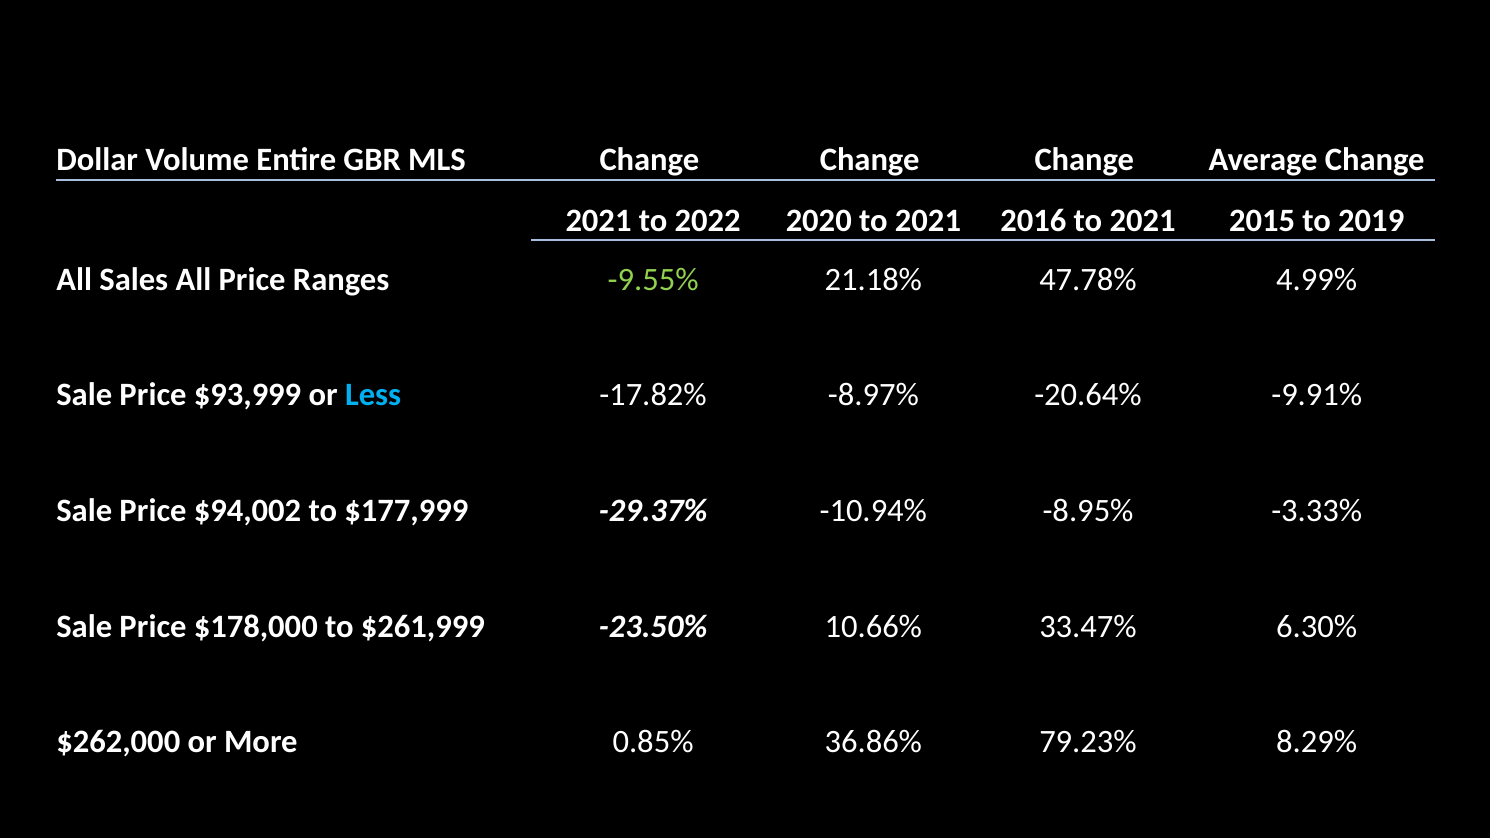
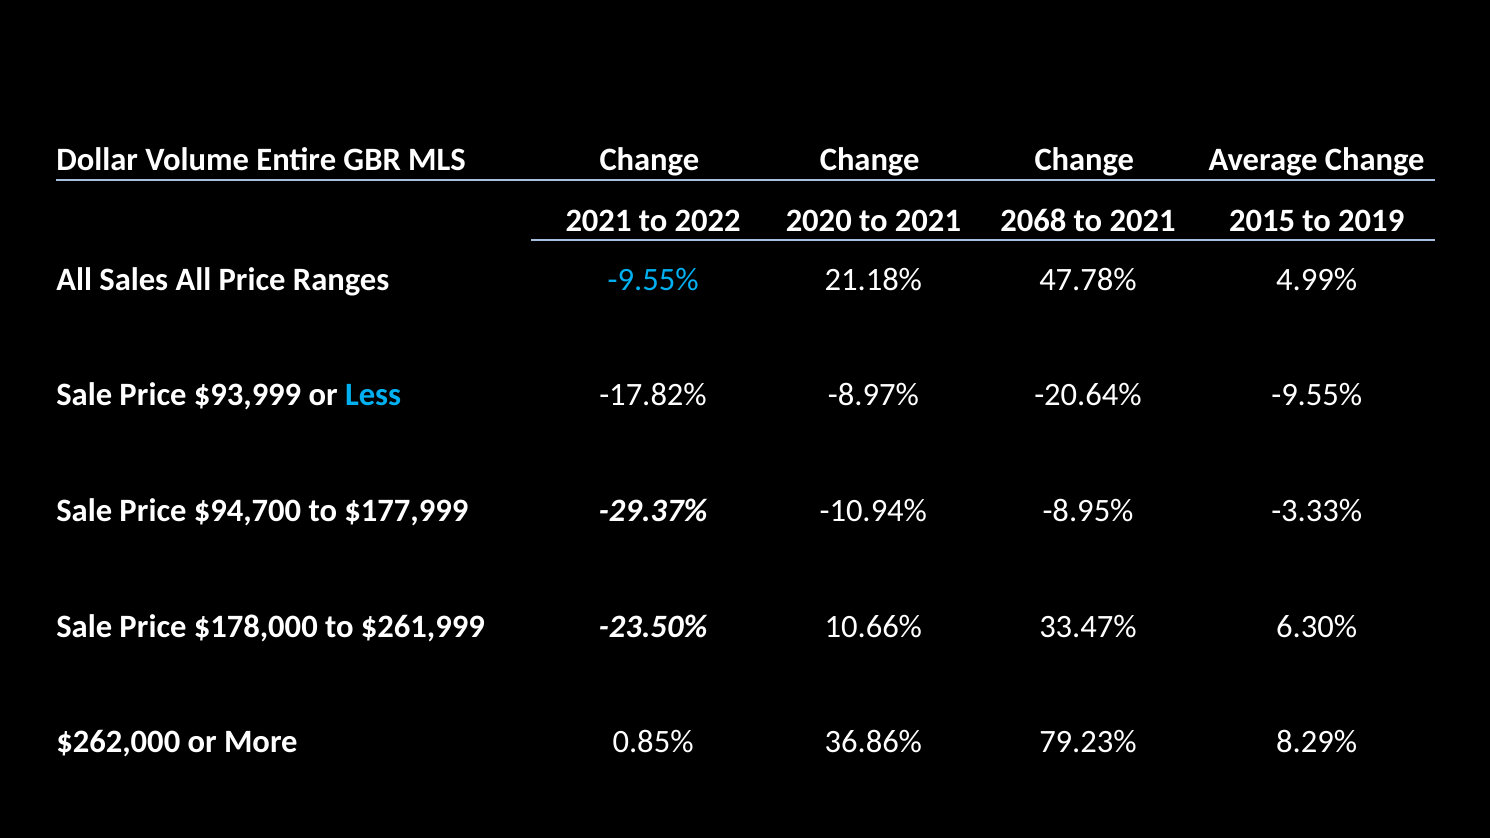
2016: 2016 -> 2068
-9.55% at (653, 279) colour: light green -> light blue
-20.64% -9.91%: -9.91% -> -9.55%
$94,002: $94,002 -> $94,700
